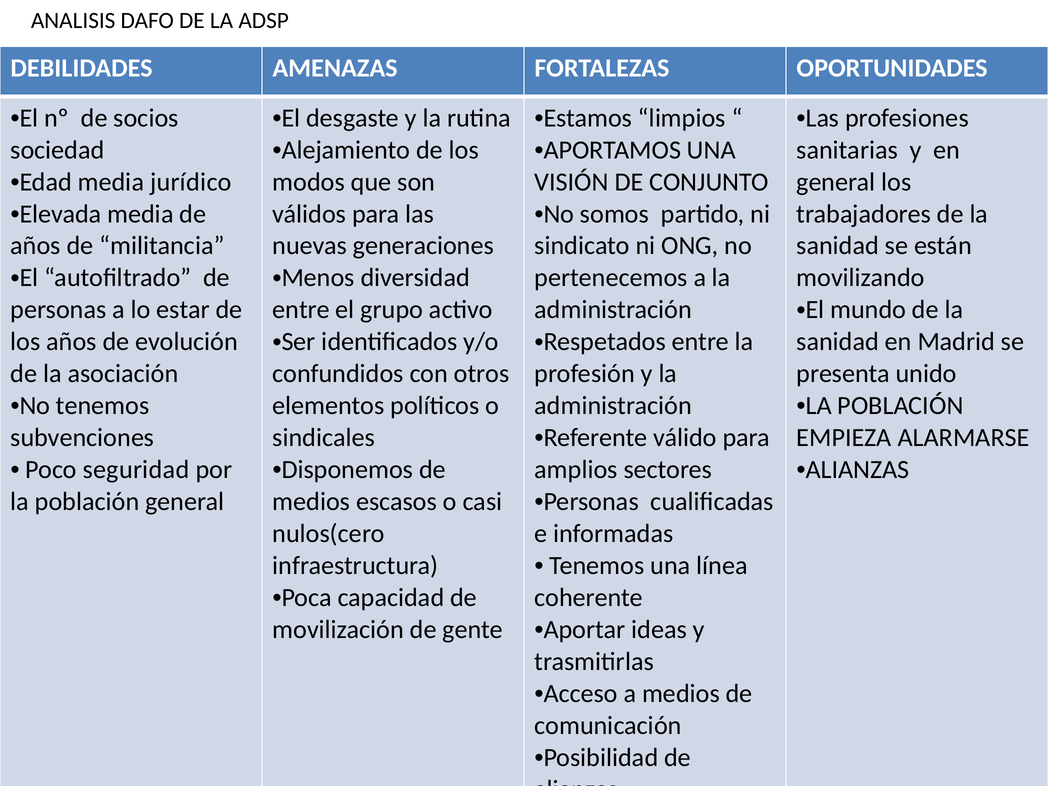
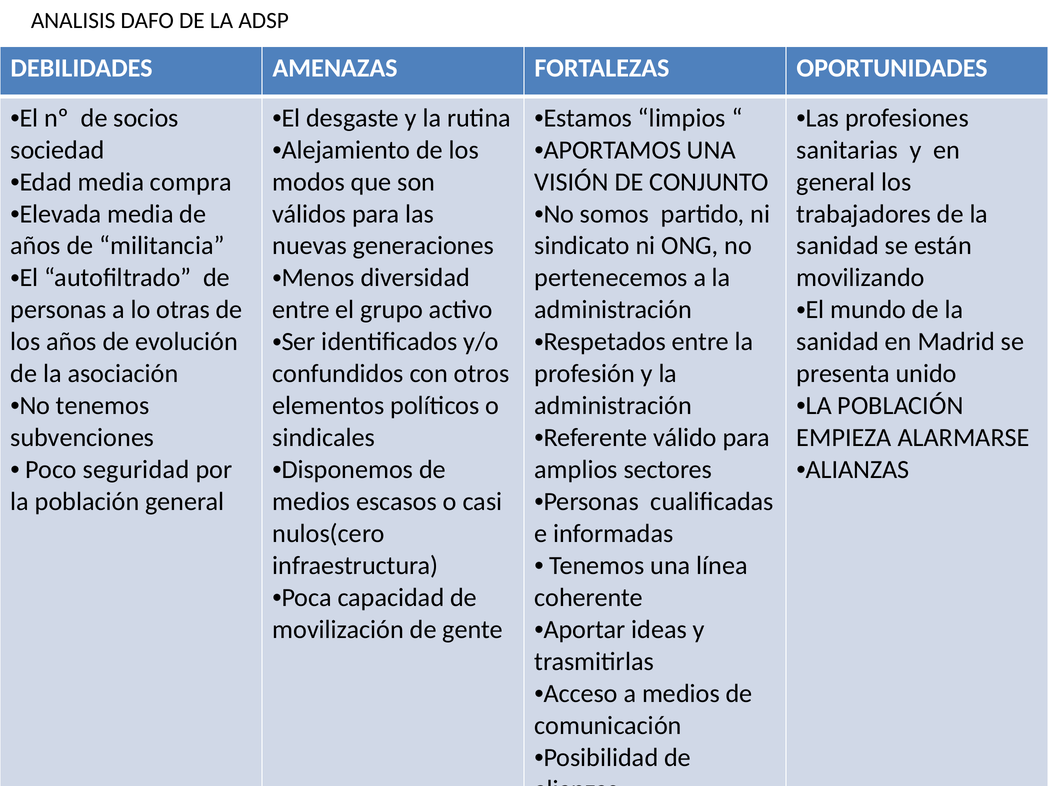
jurídico: jurídico -> compra
estar: estar -> otras
